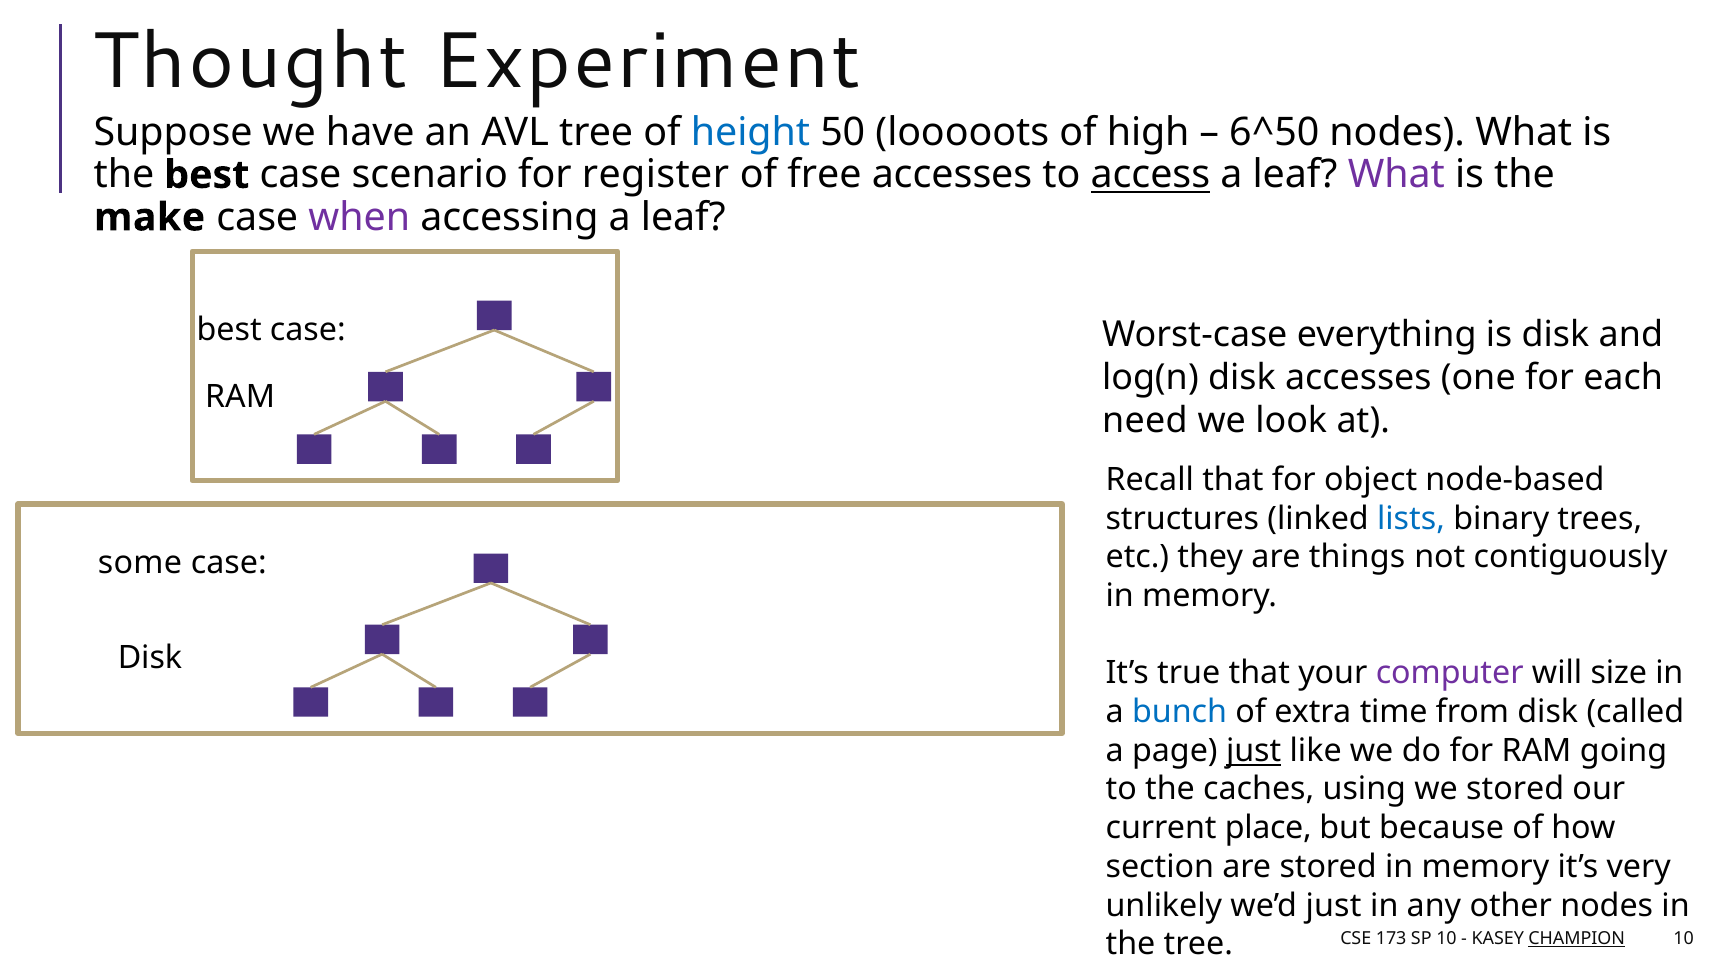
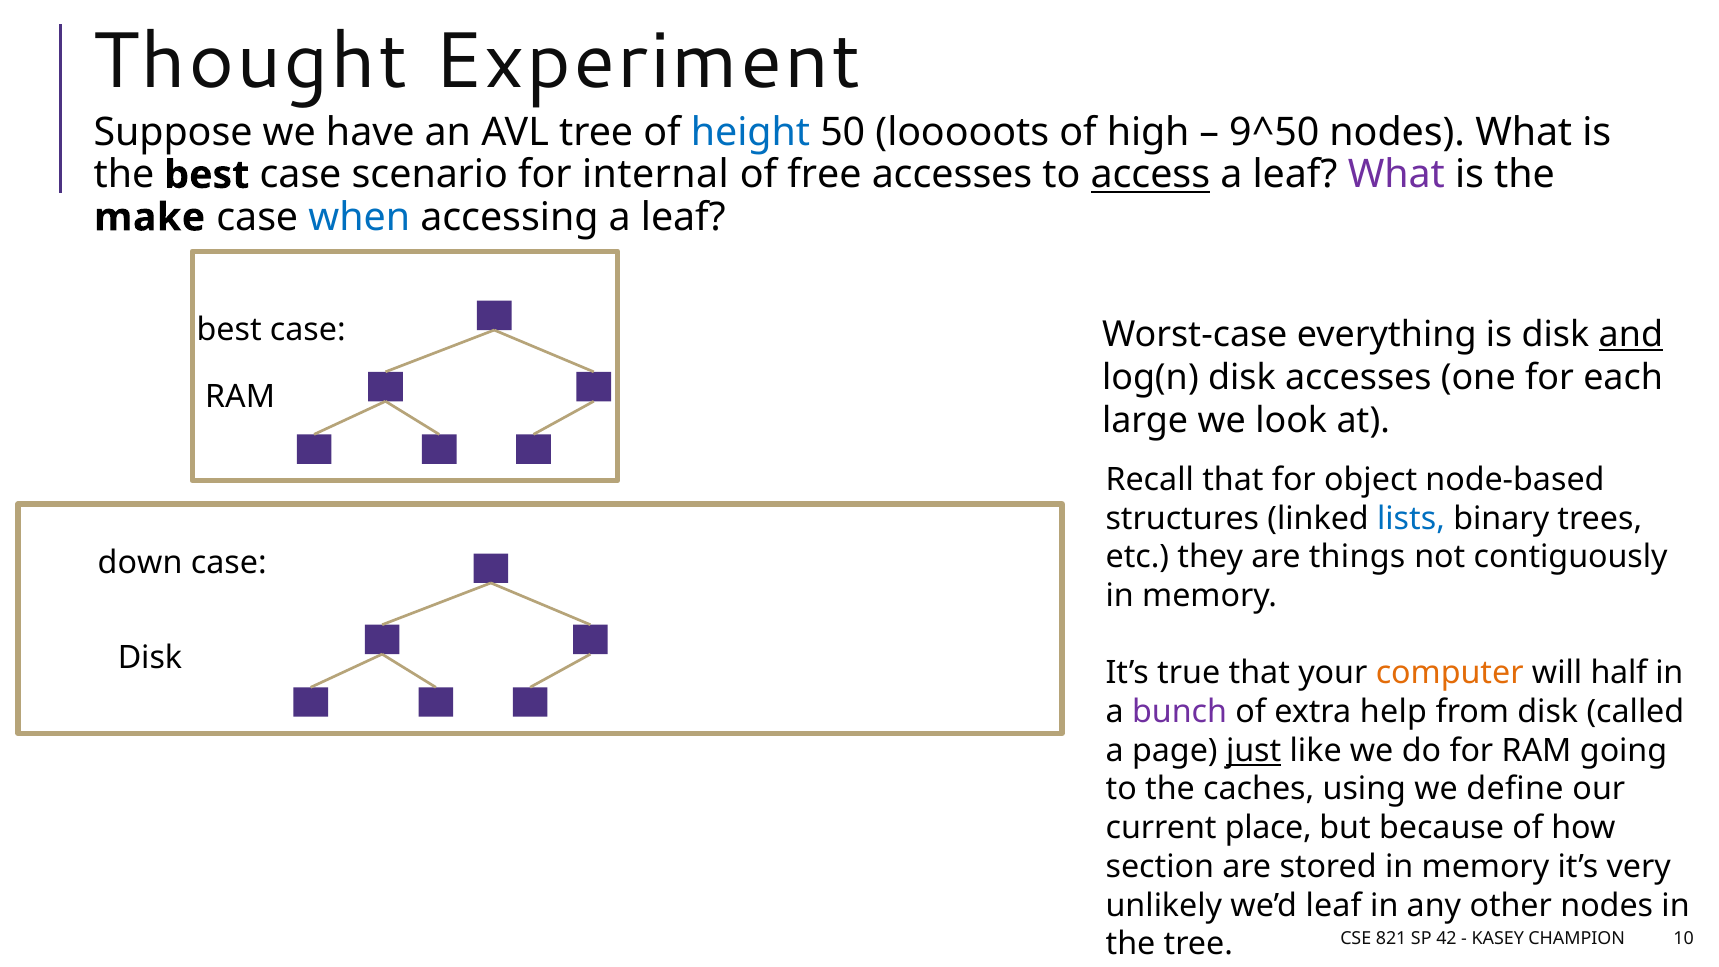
6^50: 6^50 -> 9^50
register: register -> internal
when colour: purple -> blue
and underline: none -> present
need: need -> large
some: some -> down
computer colour: purple -> orange
size: size -> half
bunch colour: blue -> purple
time: time -> help
we stored: stored -> define
we’d just: just -> leaf
173: 173 -> 821
SP 10: 10 -> 42
CHAMPION underline: present -> none
